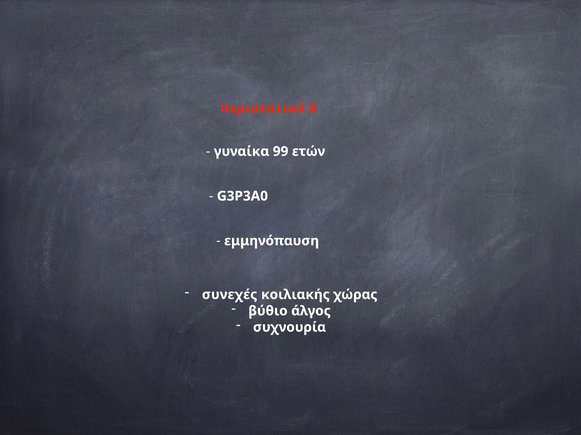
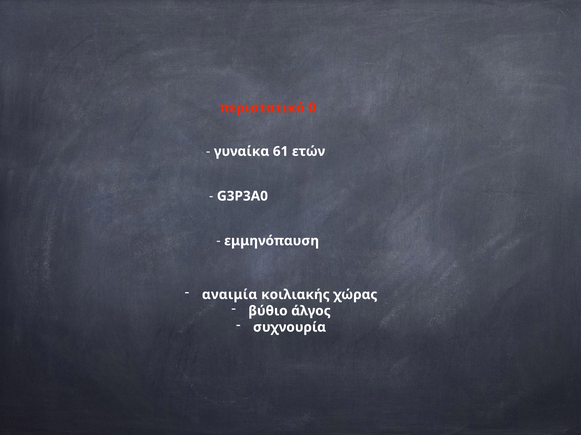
6: 6 -> 0
99: 99 -> 61
συνεχές: συνεχές -> αναιμία
